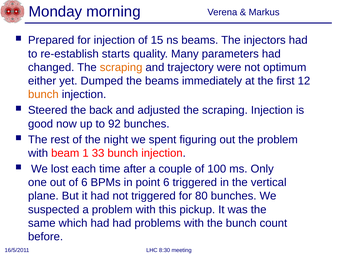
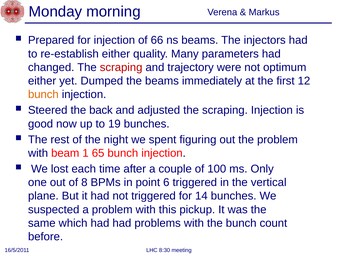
15: 15 -> 66
re-establish starts: starts -> either
scraping at (121, 67) colour: orange -> red
92: 92 -> 19
33: 33 -> 65
of 6: 6 -> 8
80: 80 -> 14
